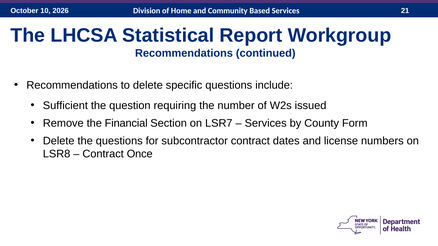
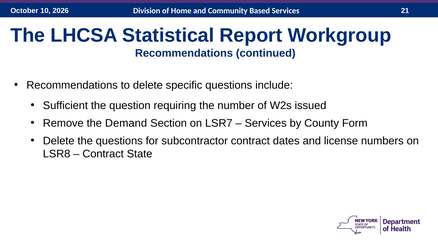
Financial: Financial -> Demand
Once: Once -> State
